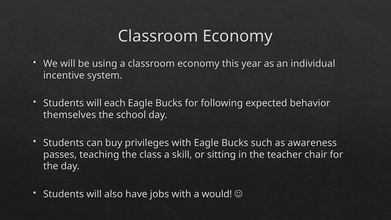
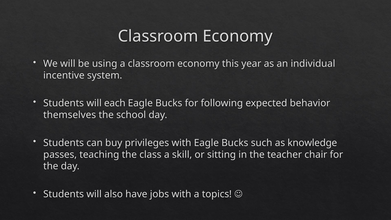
awareness: awareness -> knowledge
would: would -> topics
